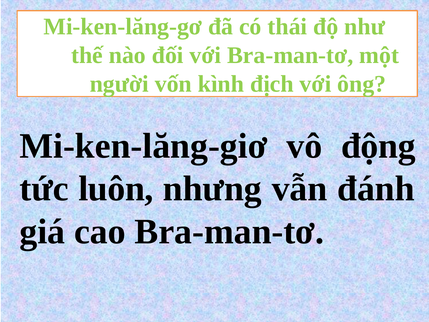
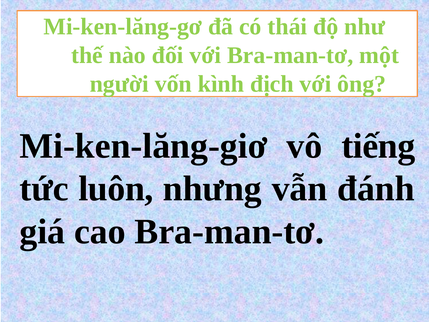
động: động -> tiếng
